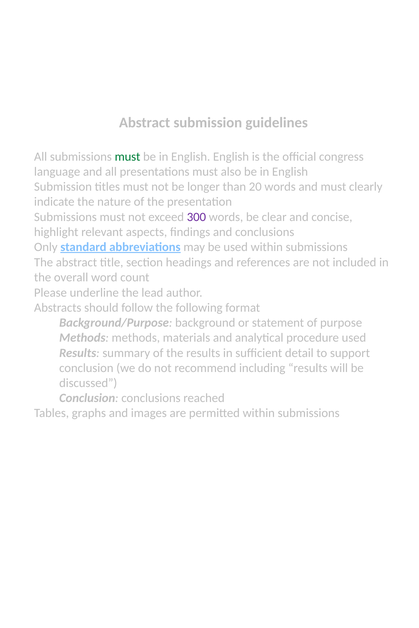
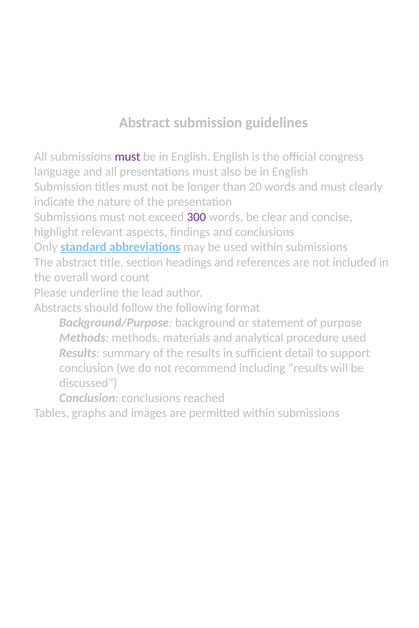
must at (128, 157) colour: green -> purple
